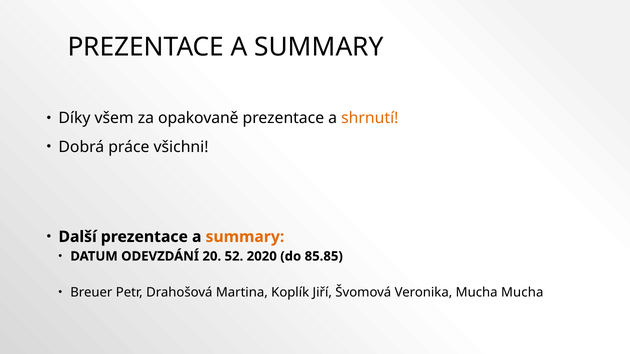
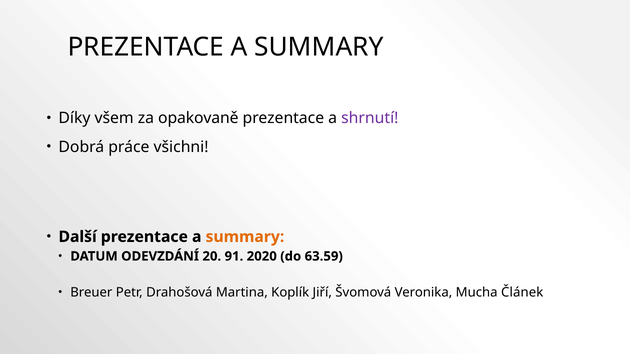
shrnutí colour: orange -> purple
52: 52 -> 91
85.85: 85.85 -> 63.59
Mucha Mucha: Mucha -> Článek
